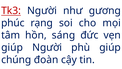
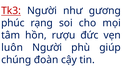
sáng: sáng -> rượu
giúp at (12, 47): giúp -> luôn
